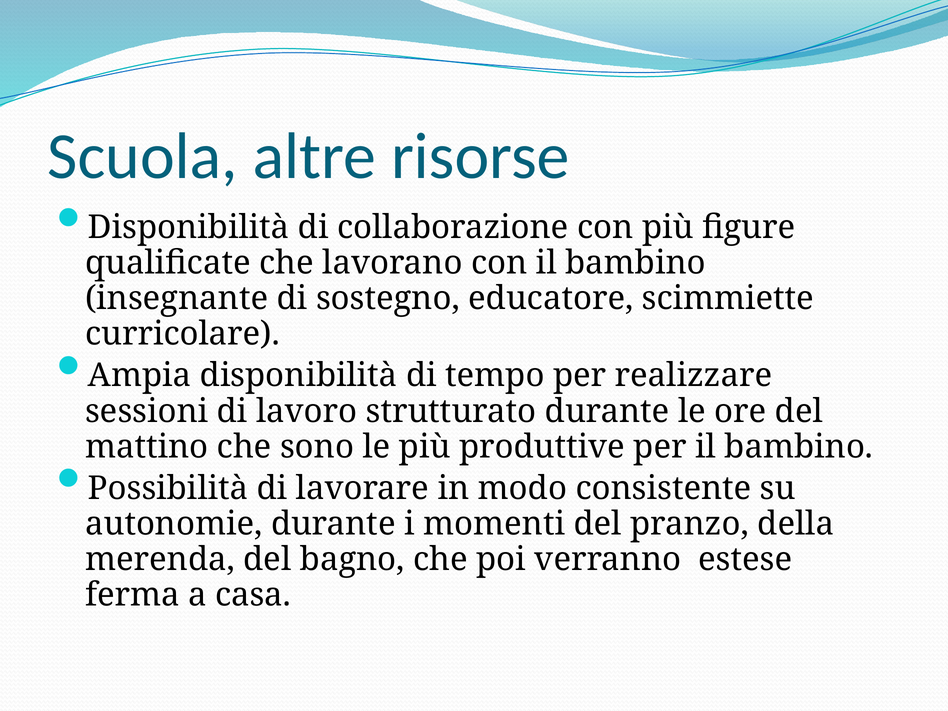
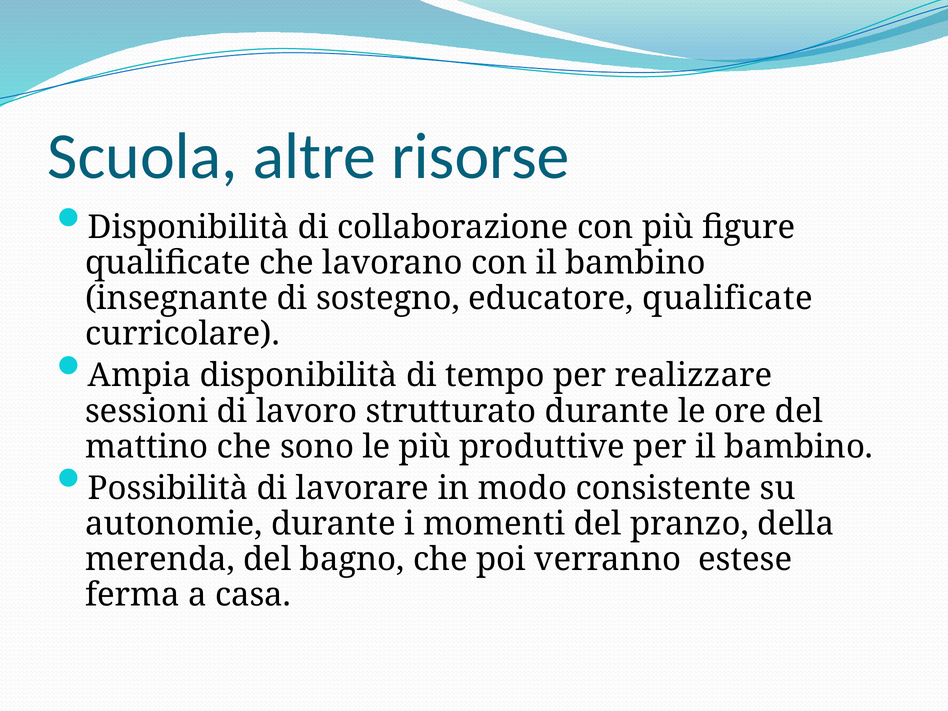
educatore scimmiette: scimmiette -> qualificate
